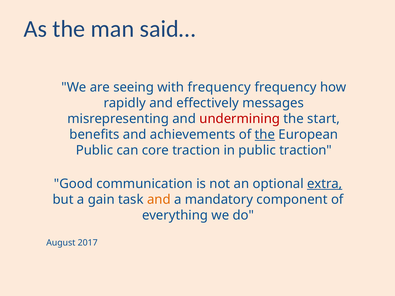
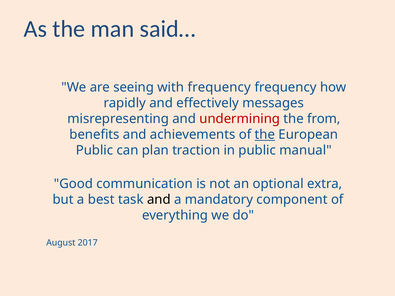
start: start -> from
core: core -> plan
public traction: traction -> manual
extra underline: present -> none
gain: gain -> best
and at (159, 200) colour: orange -> black
